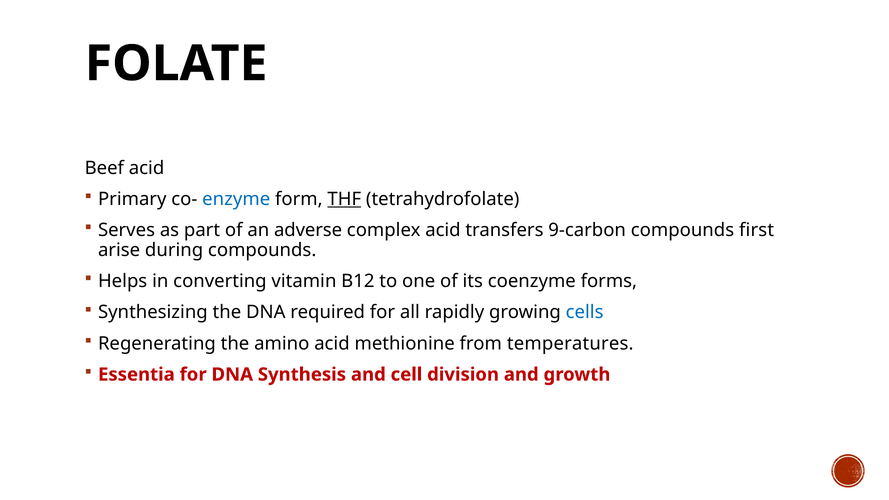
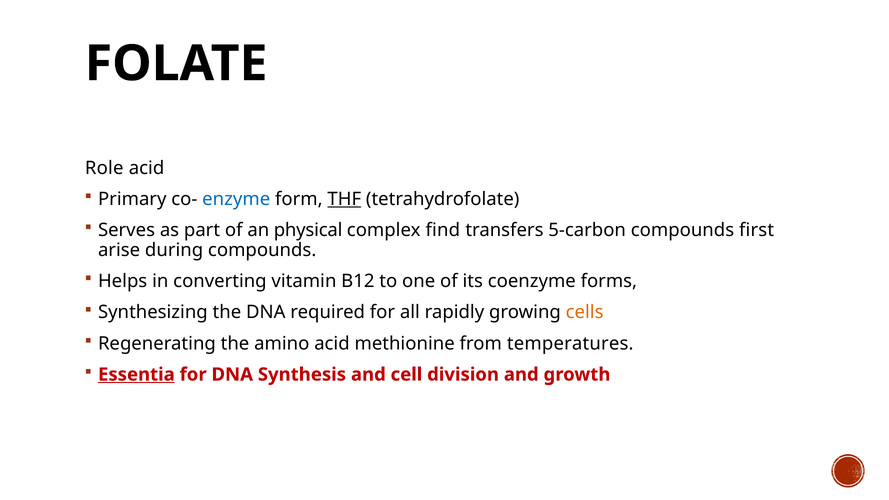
Beef: Beef -> Role
adverse: adverse -> physical
complex acid: acid -> find
9-carbon: 9-carbon -> 5-carbon
cells colour: blue -> orange
Essentia underline: none -> present
